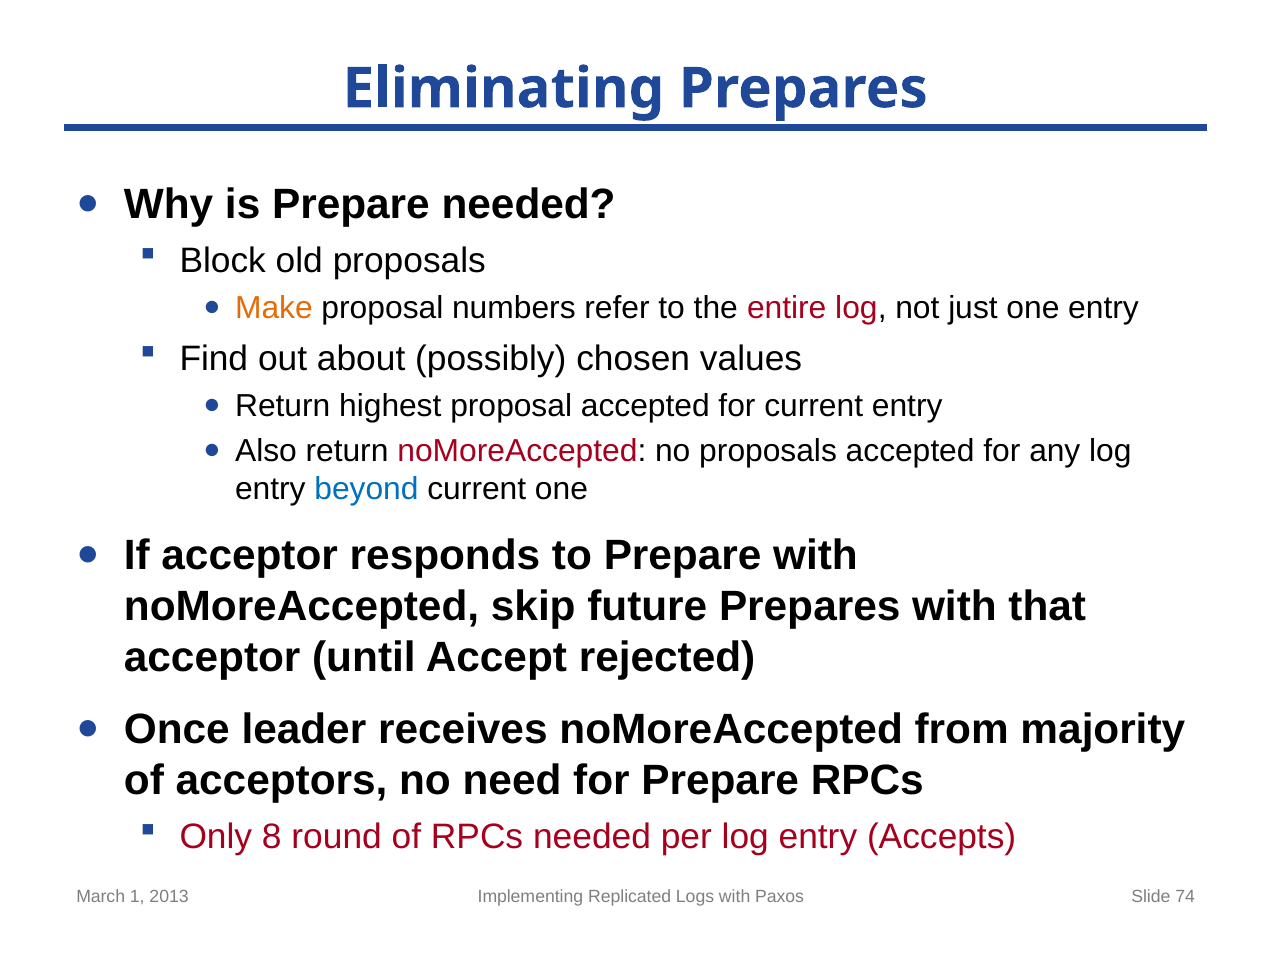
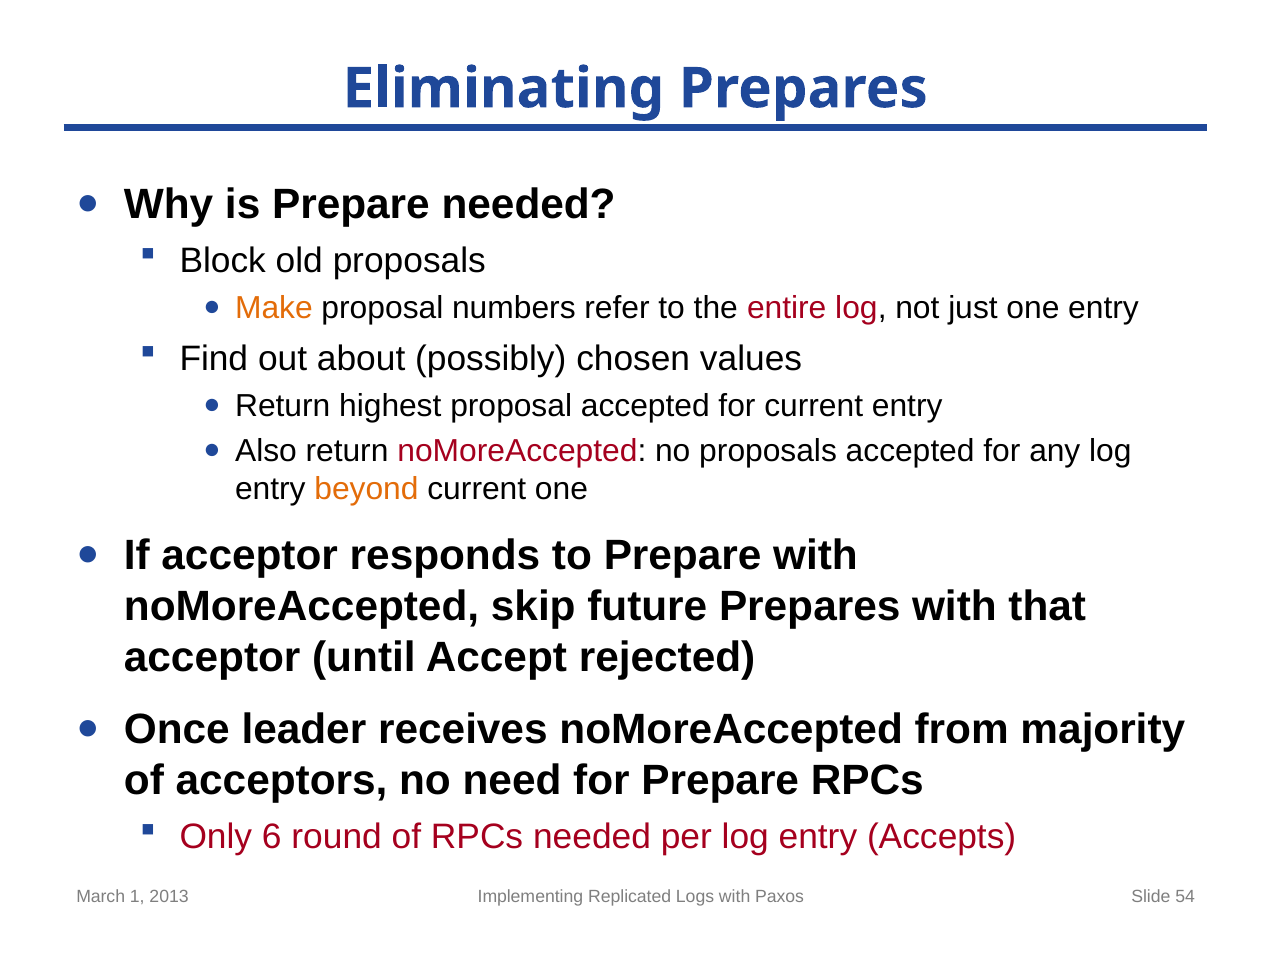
beyond colour: blue -> orange
8: 8 -> 6
74: 74 -> 54
